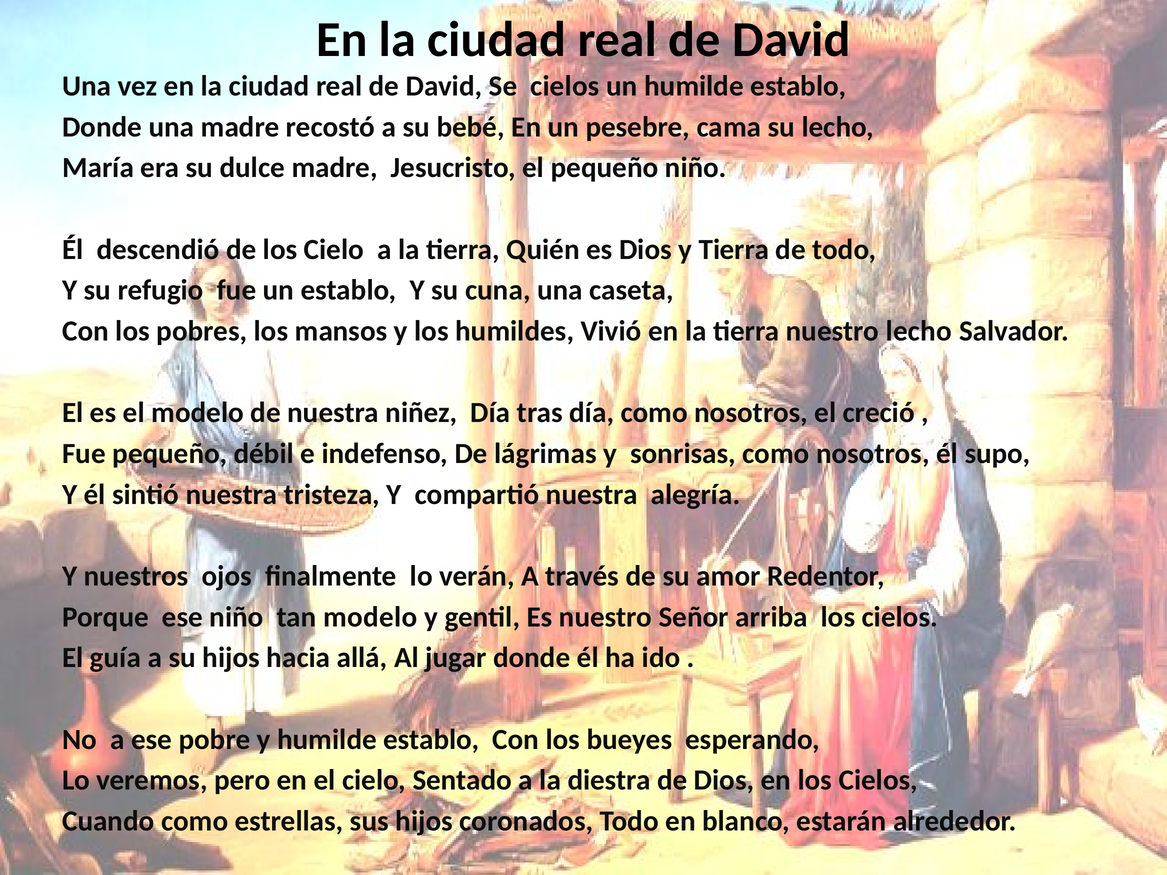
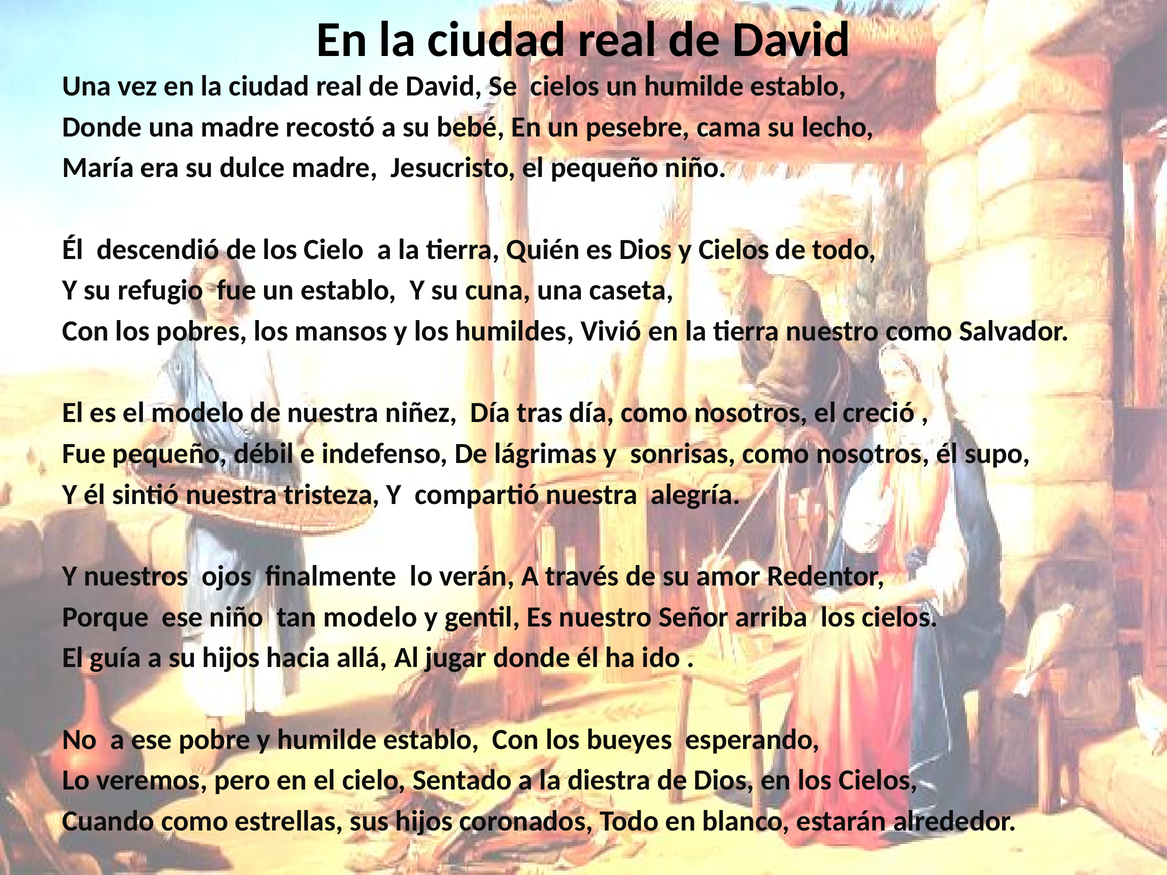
y Tierra: Tierra -> Cielos
nuestro lecho: lecho -> como
